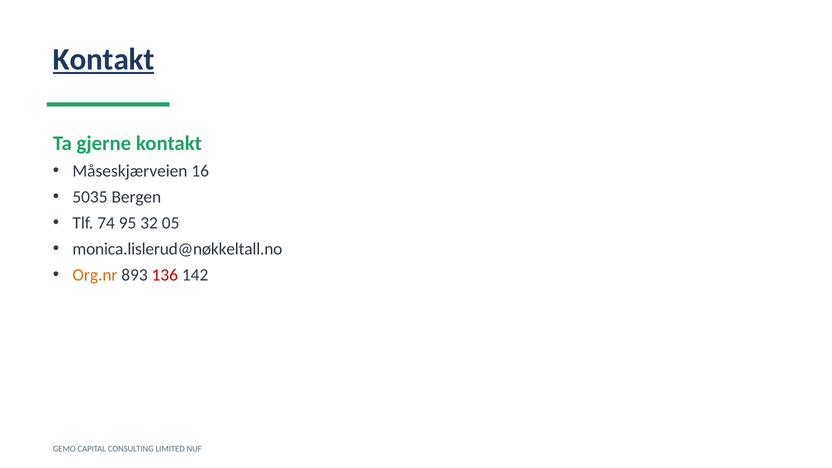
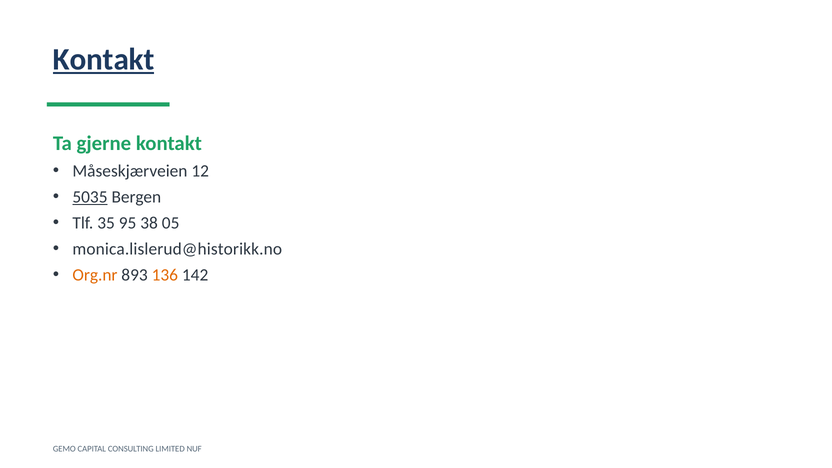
16: 16 -> 12
5035 underline: none -> present
74: 74 -> 35
32: 32 -> 38
monica.lislerud@nøkkeltall.no: monica.lislerud@nøkkeltall.no -> monica.lislerud@historikk.no
136 colour: red -> orange
